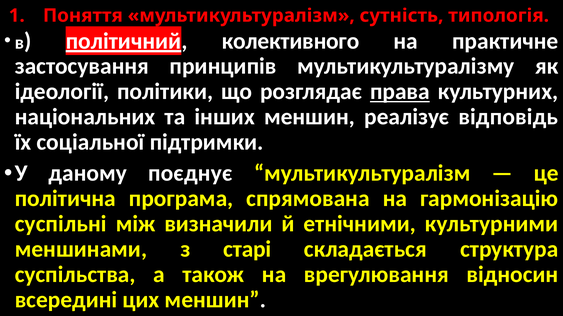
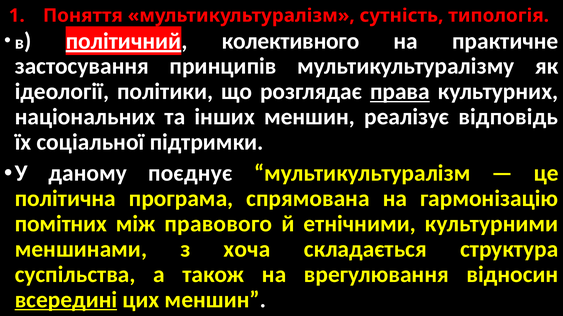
суспільні: суспільні -> помітних
визначили: визначили -> правового
старі: старі -> хоча
всередині underline: none -> present
